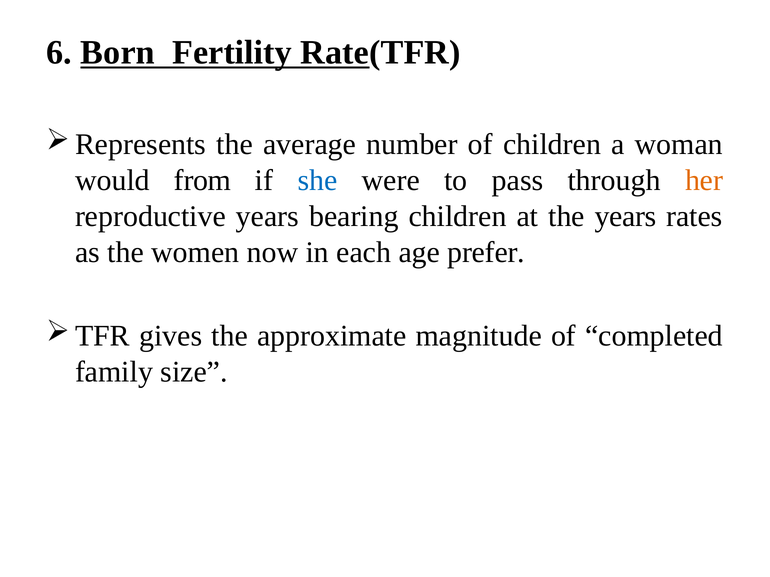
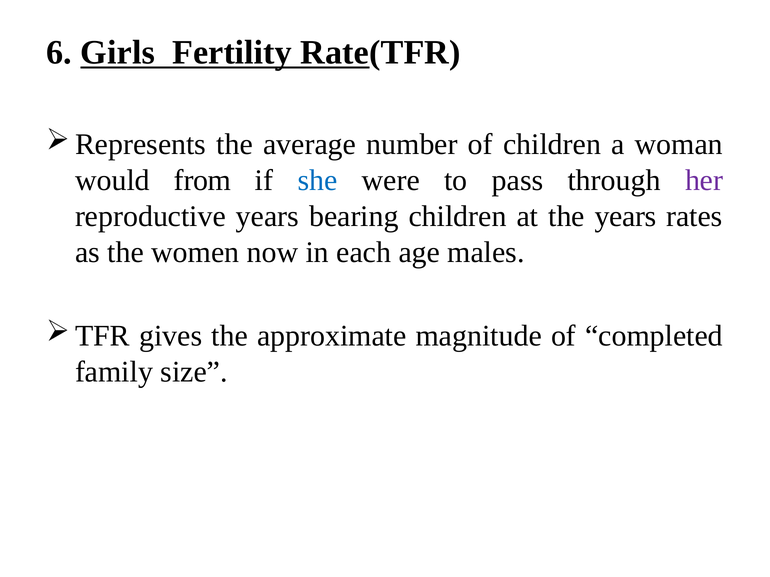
Born: Born -> Girls
her colour: orange -> purple
prefer: prefer -> males
